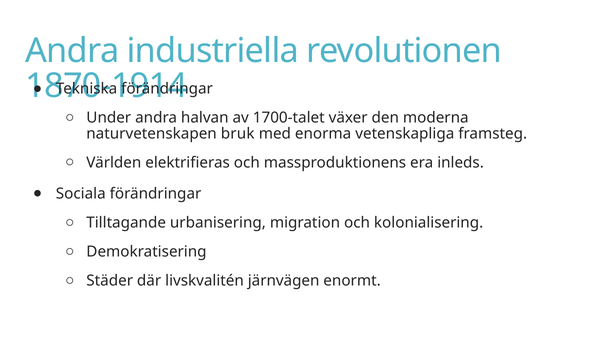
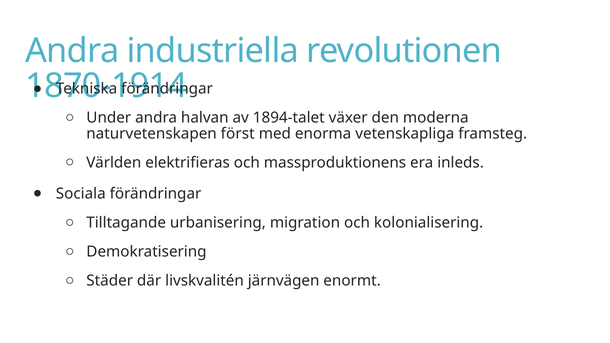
1700-talet: 1700-talet -> 1894-talet
bruk: bruk -> först
